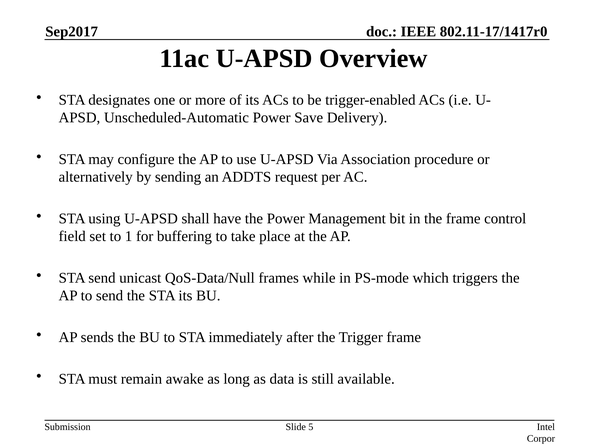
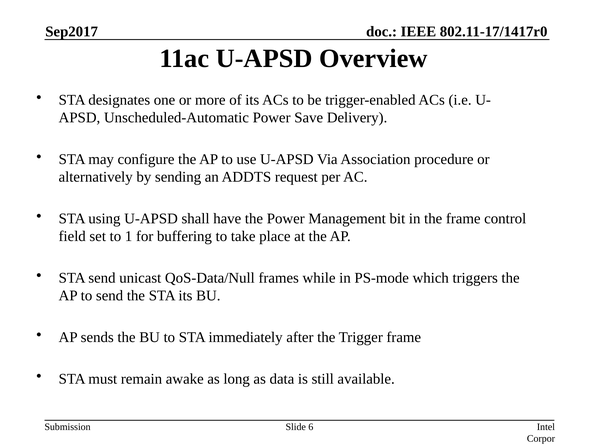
5: 5 -> 6
